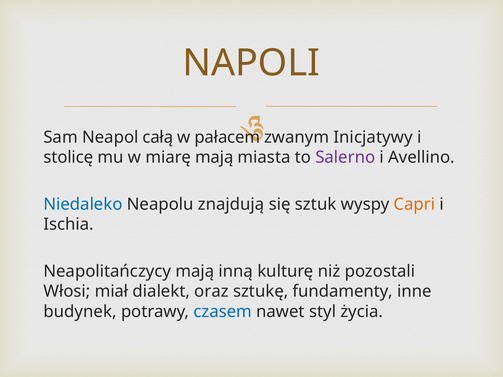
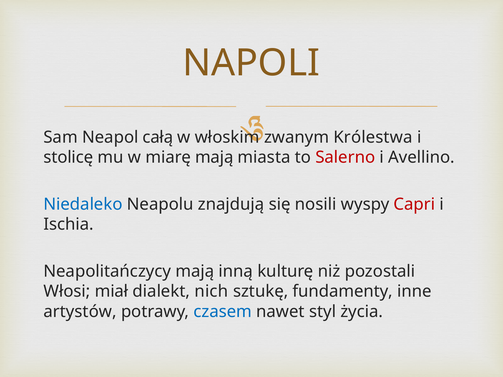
pałacem: pałacem -> włoskim
Inicjatywy: Inicjatywy -> Królestwa
Salerno colour: purple -> red
sztuk: sztuk -> nosili
Capri colour: orange -> red
oraz: oraz -> nich
budynek: budynek -> artystów
